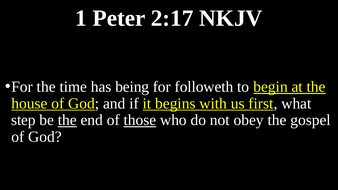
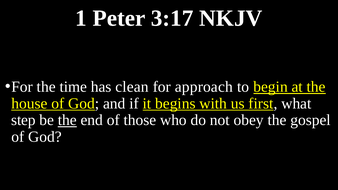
2:17: 2:17 -> 3:17
being: being -> clean
followeth: followeth -> approach
those underline: present -> none
